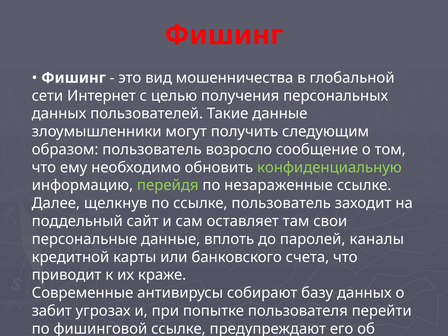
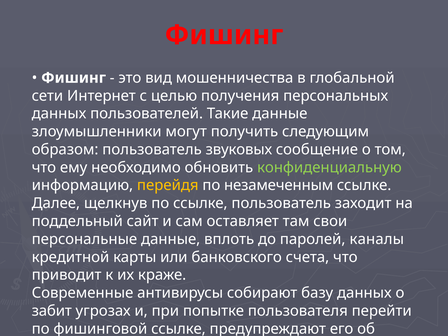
возросло: возросло -> звуковых
перейдя colour: light green -> yellow
незараженные: незараженные -> незамеченным
